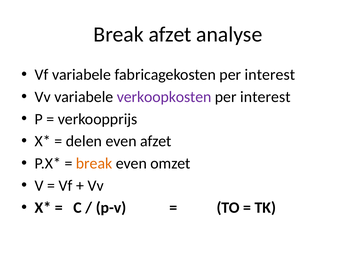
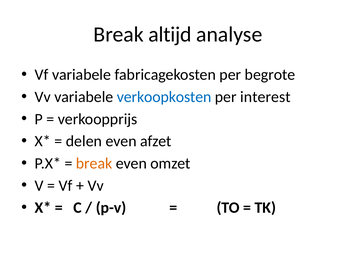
Break afzet: afzet -> altijd
fabricagekosten per interest: interest -> begrote
verkoopkosten colour: purple -> blue
